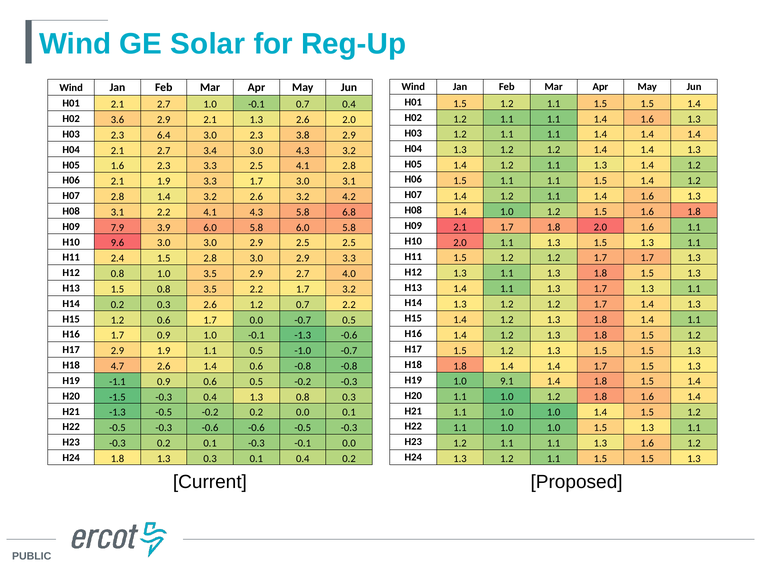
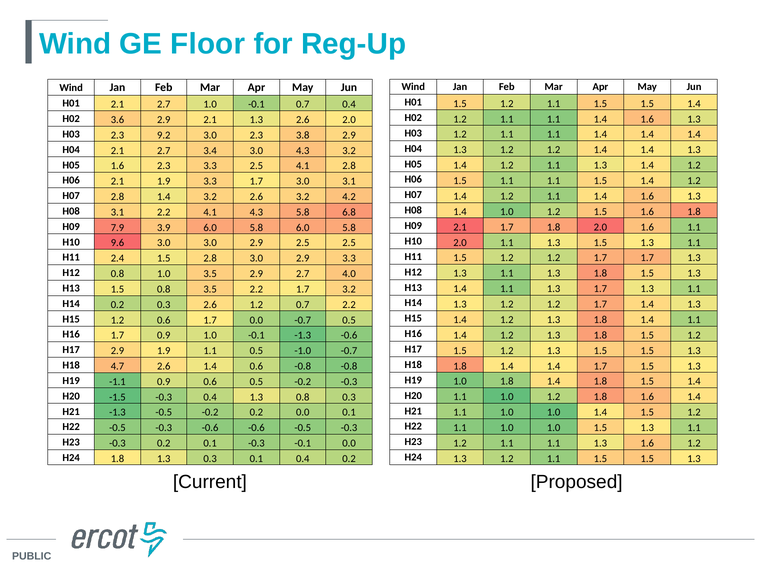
Solar: Solar -> Floor
6.4: 6.4 -> 9.2
1.0 9.1: 9.1 -> 1.8
